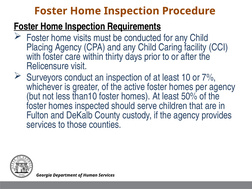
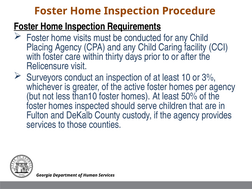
7%: 7% -> 3%
